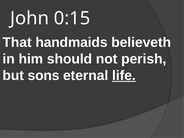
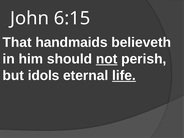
0:15: 0:15 -> 6:15
not underline: none -> present
sons: sons -> idols
